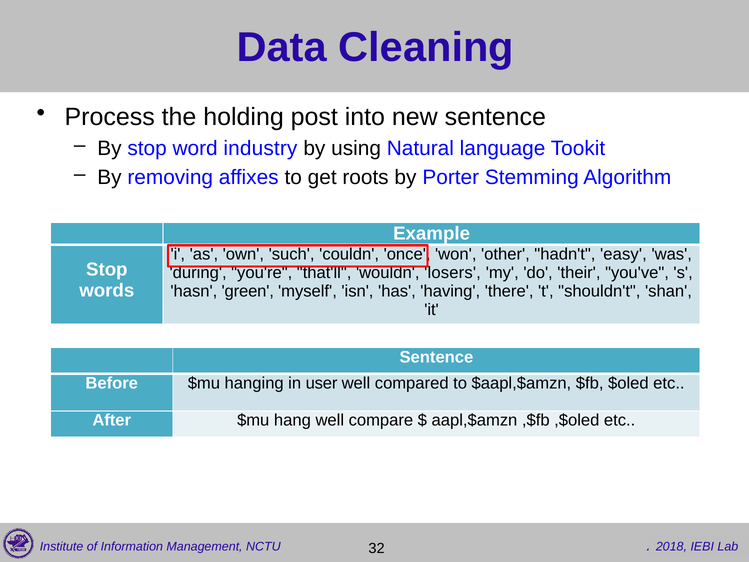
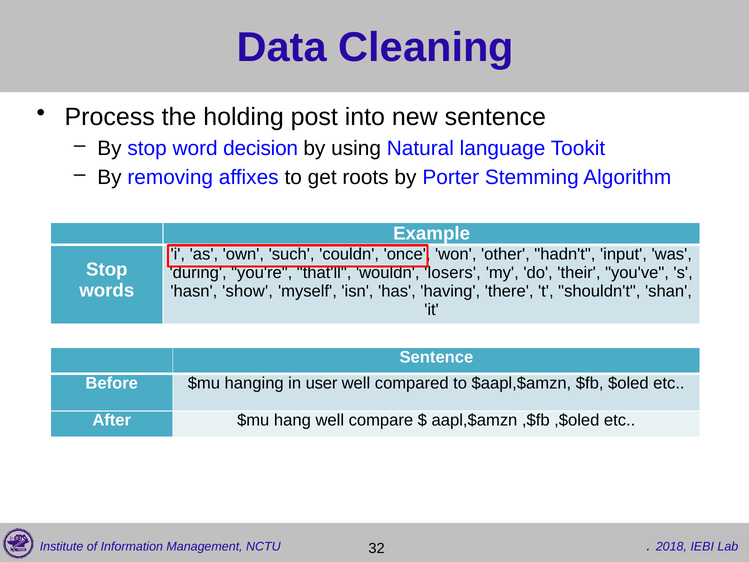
industry: industry -> decision
easy: easy -> input
green: green -> show
